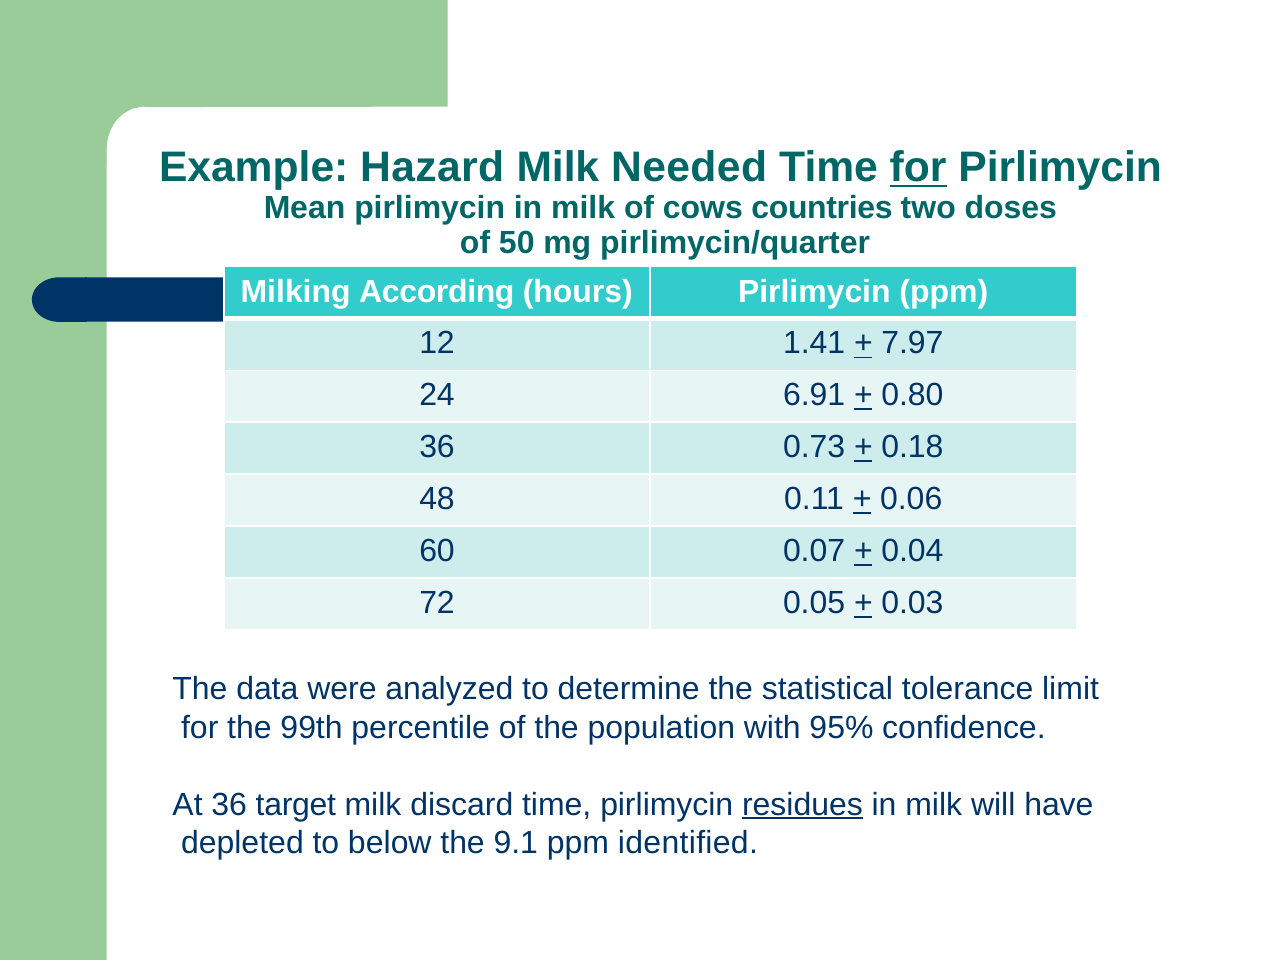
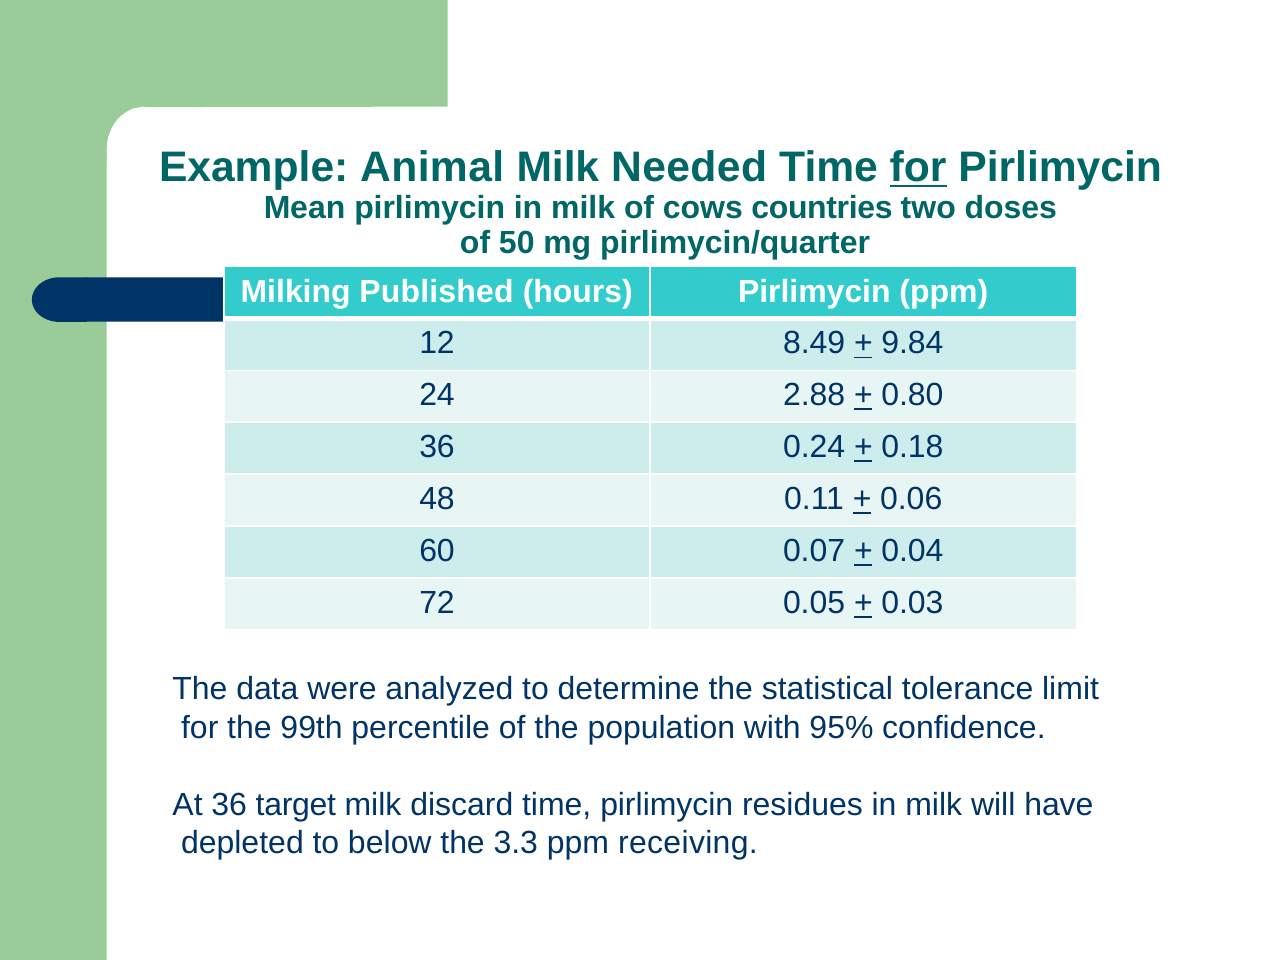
Hazard: Hazard -> Animal
According: According -> Published
1.41: 1.41 -> 8.49
7.97: 7.97 -> 9.84
6.91: 6.91 -> 2.88
0.73: 0.73 -> 0.24
residues underline: present -> none
9.1: 9.1 -> 3.3
identified: identified -> receiving
